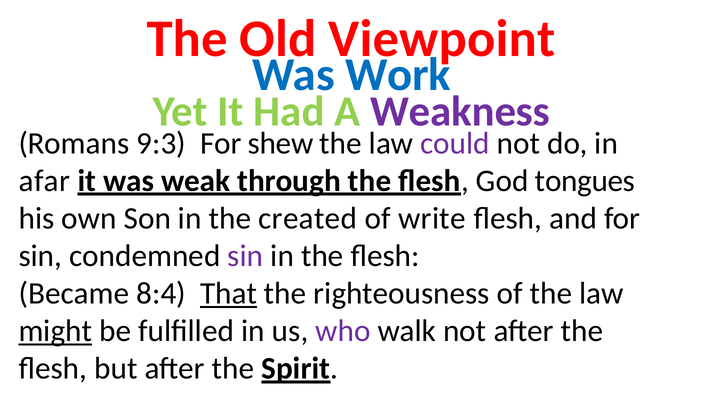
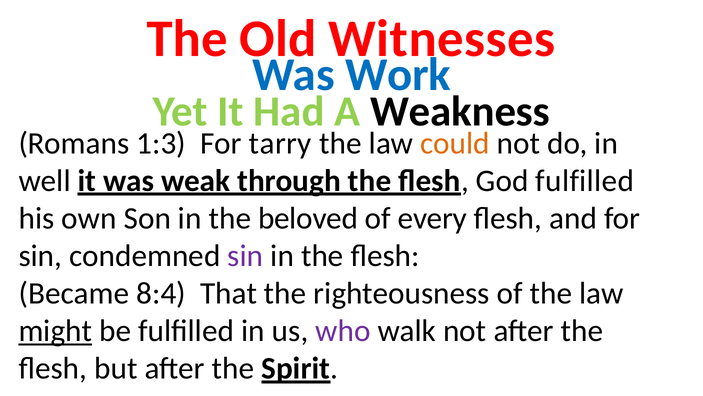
Viewpoint: Viewpoint -> Witnesses
Weakness colour: purple -> black
9:3: 9:3 -> 1:3
shew: shew -> tarry
could colour: purple -> orange
afar: afar -> well
God tongues: tongues -> fulfilled
created: created -> beloved
write: write -> every
That underline: present -> none
